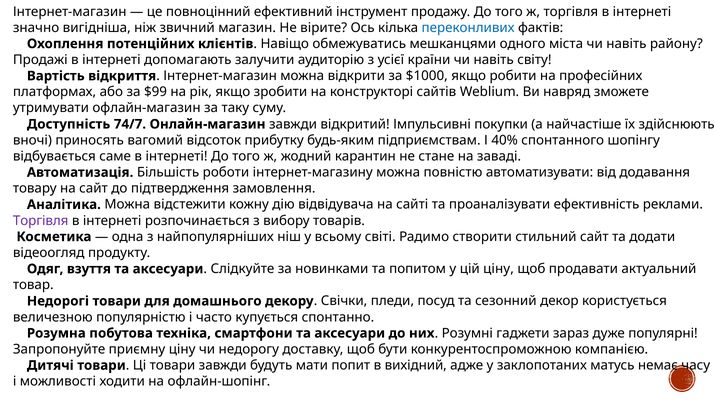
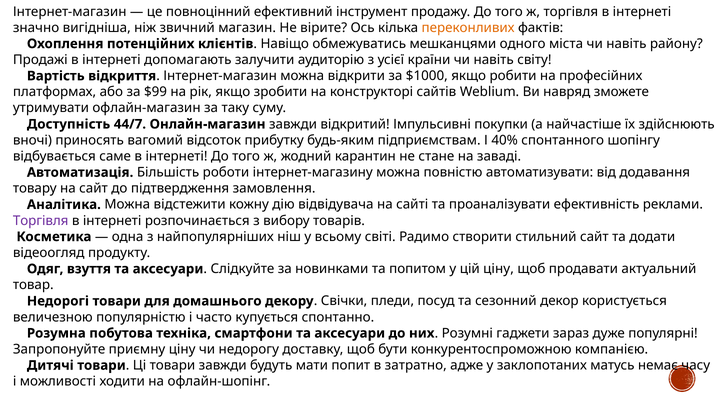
переконливих colour: blue -> orange
74/7: 74/7 -> 44/7
вихідний: вихідний -> затратно
